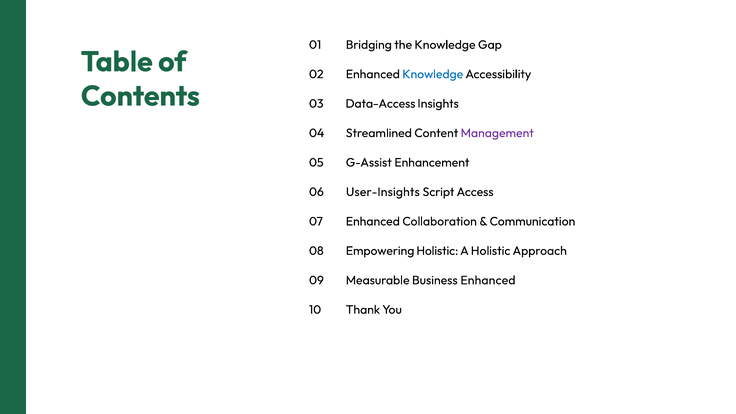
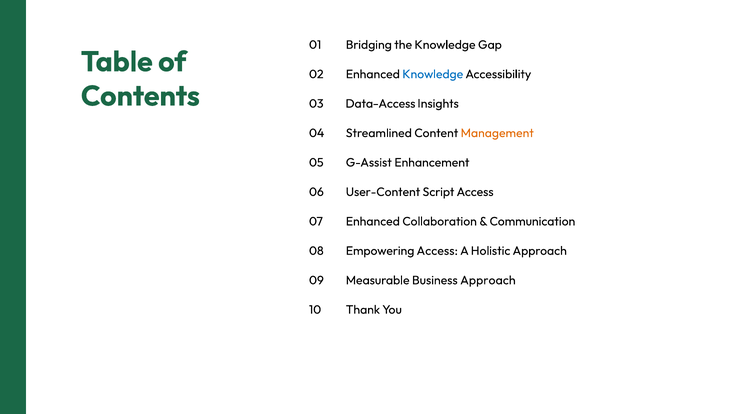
Management colour: purple -> orange
User-Insights: User-Insights -> User-Content
Empowering Holistic: Holistic -> Access
Business Enhanced: Enhanced -> Approach
